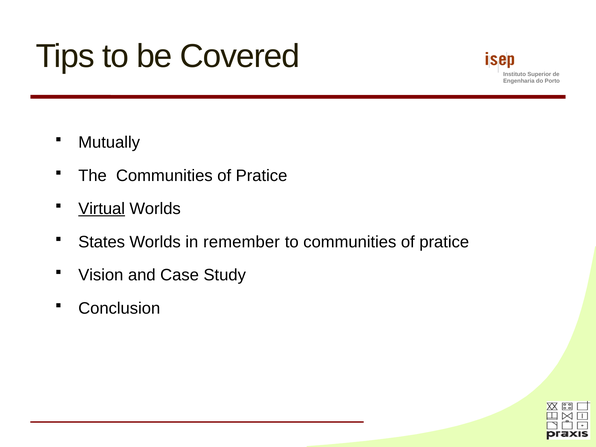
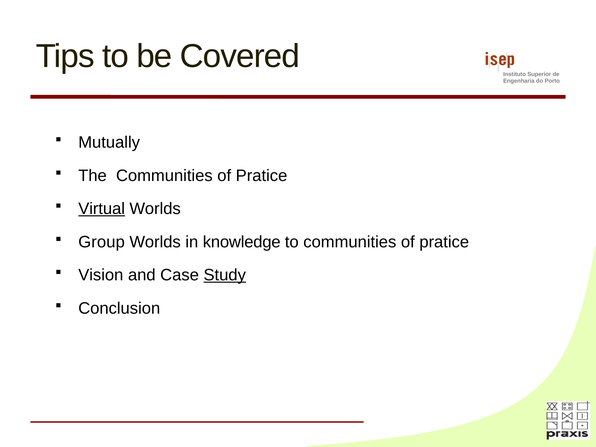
States: States -> Group
remember: remember -> knowledge
Study underline: none -> present
